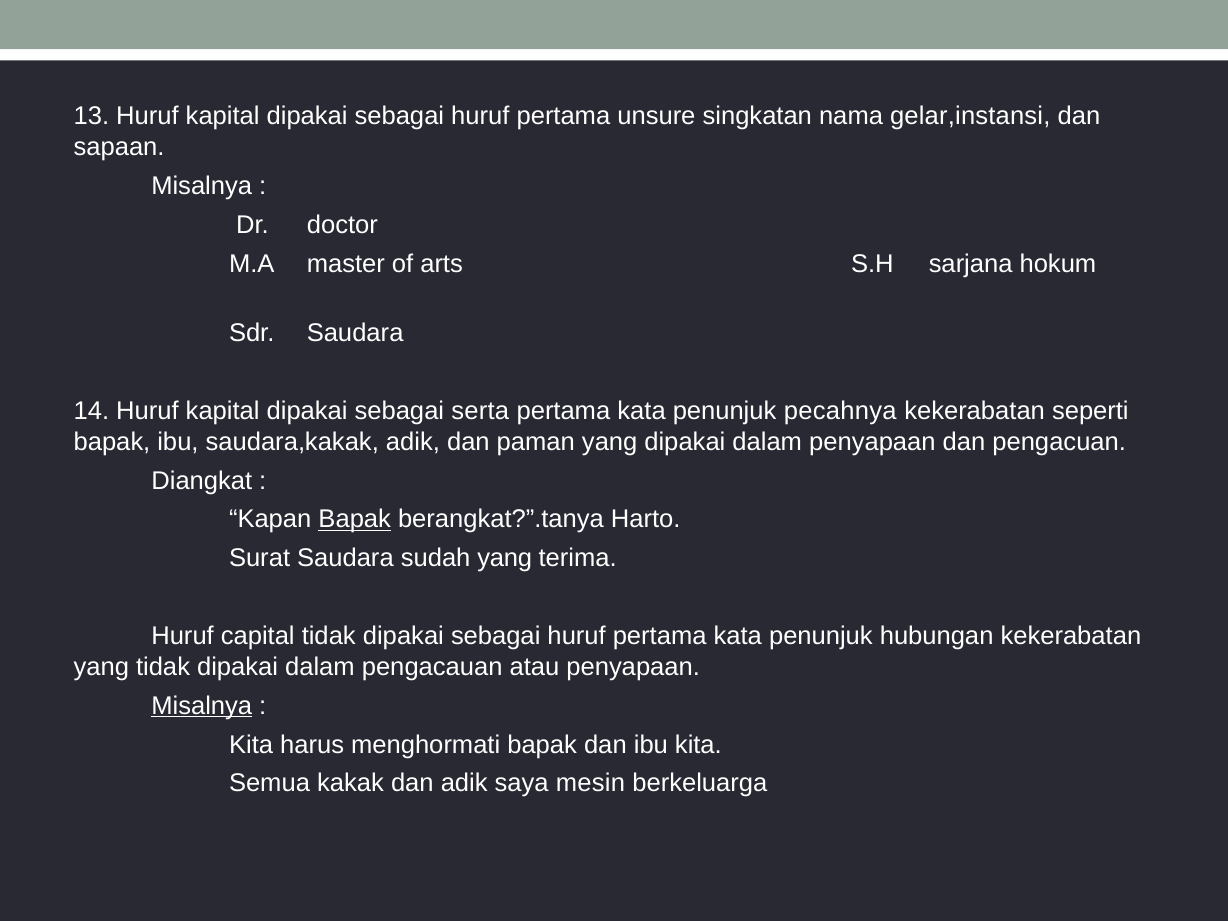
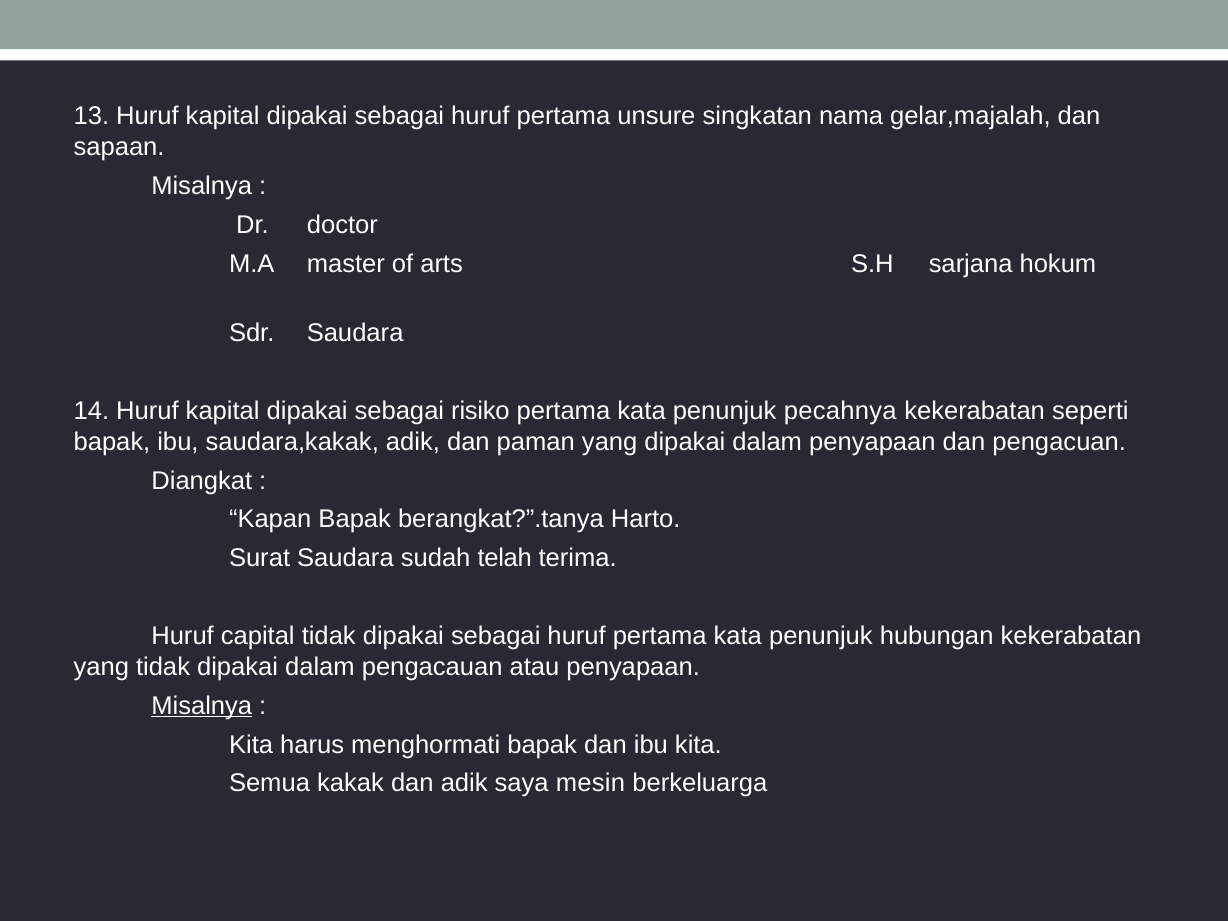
gelar,instansi: gelar,instansi -> gelar,majalah
serta: serta -> risiko
Bapak at (355, 520) underline: present -> none
sudah yang: yang -> telah
